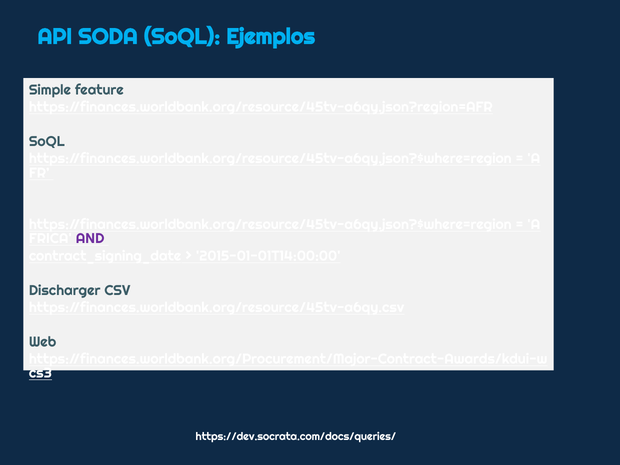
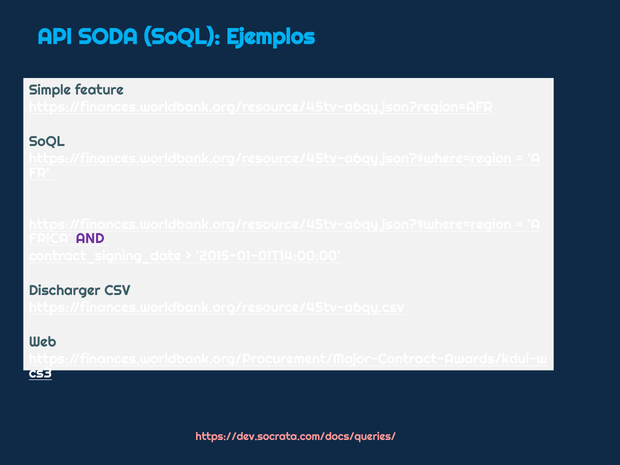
https://dev.socrata.com/docs/queries/ colour: white -> pink
